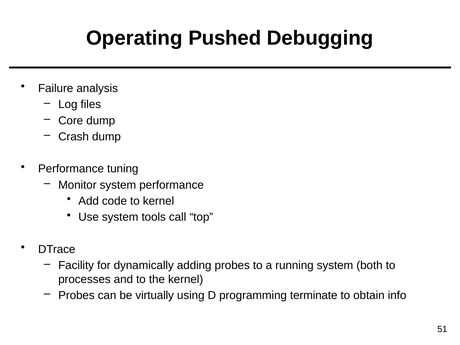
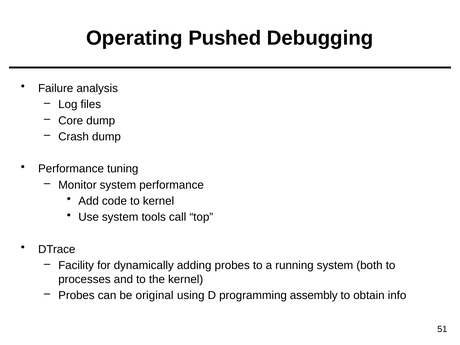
virtually: virtually -> original
terminate: terminate -> assembly
